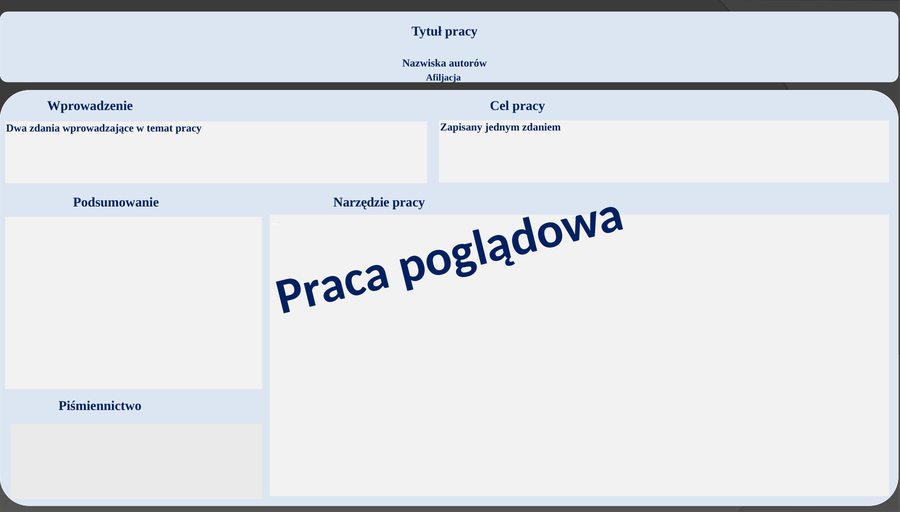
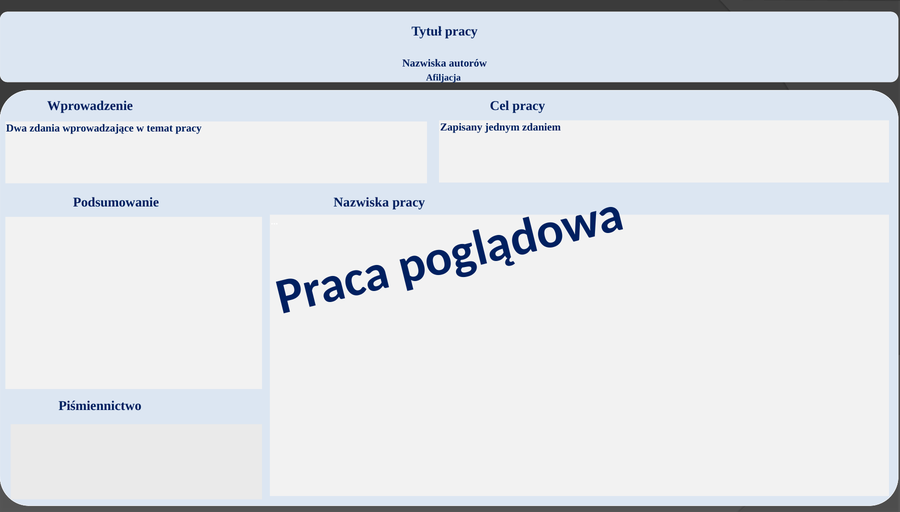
Narzędzie at (361, 202): Narzędzie -> Nazwiska
